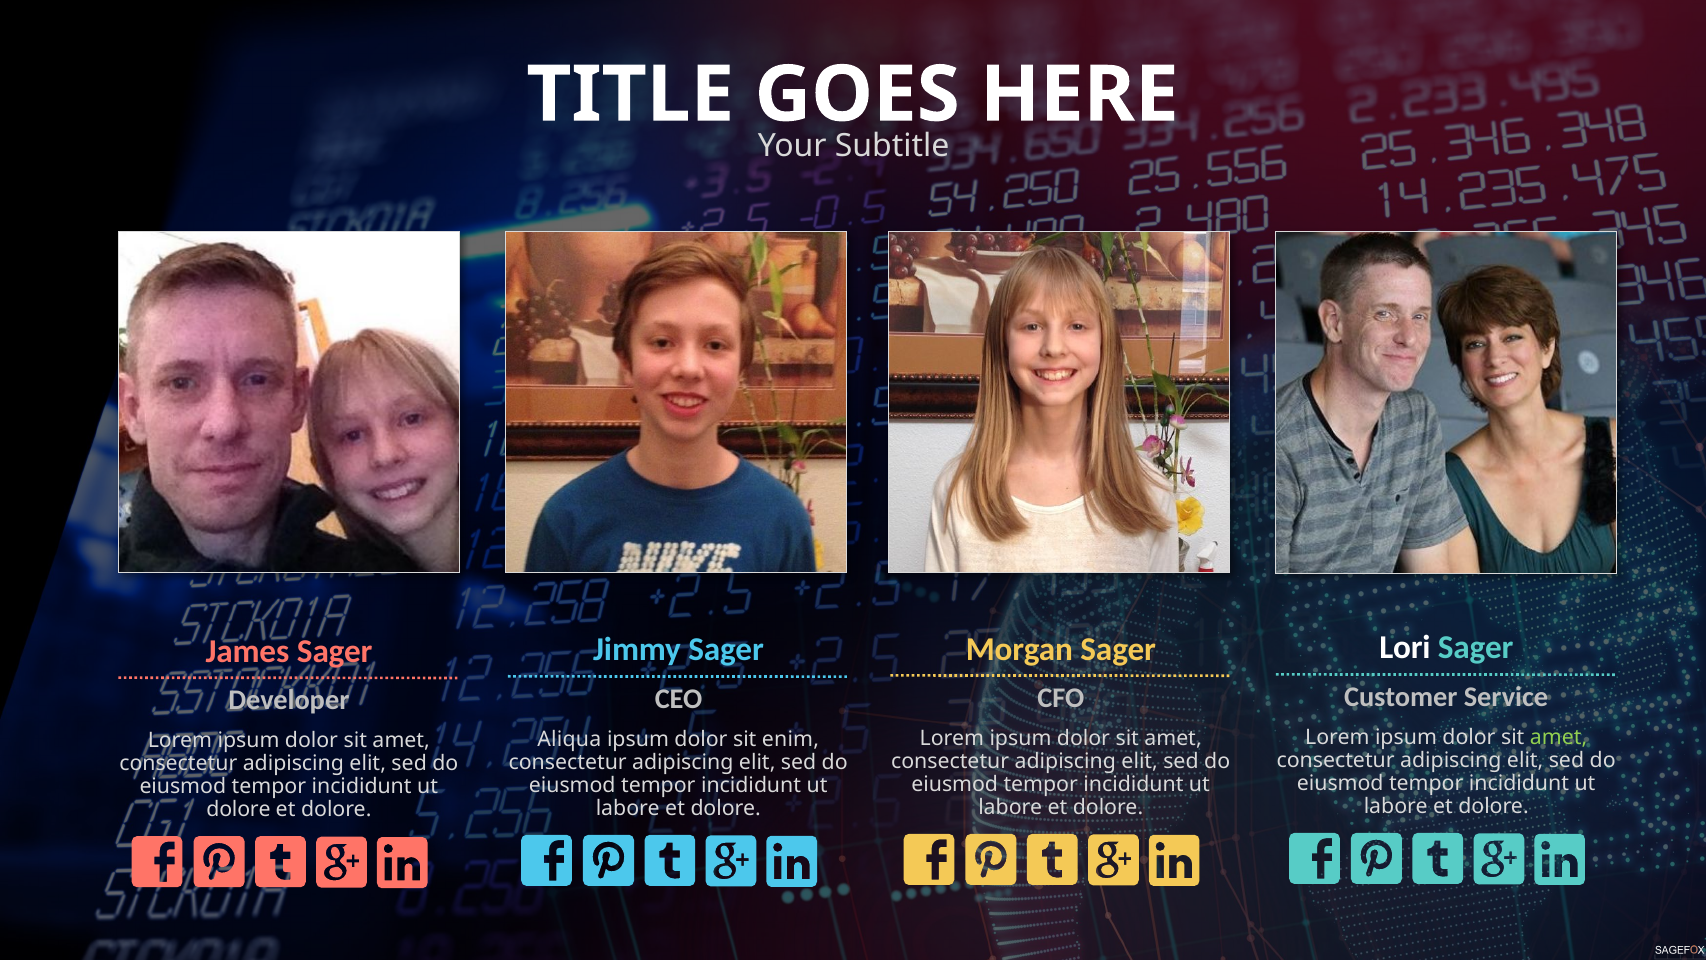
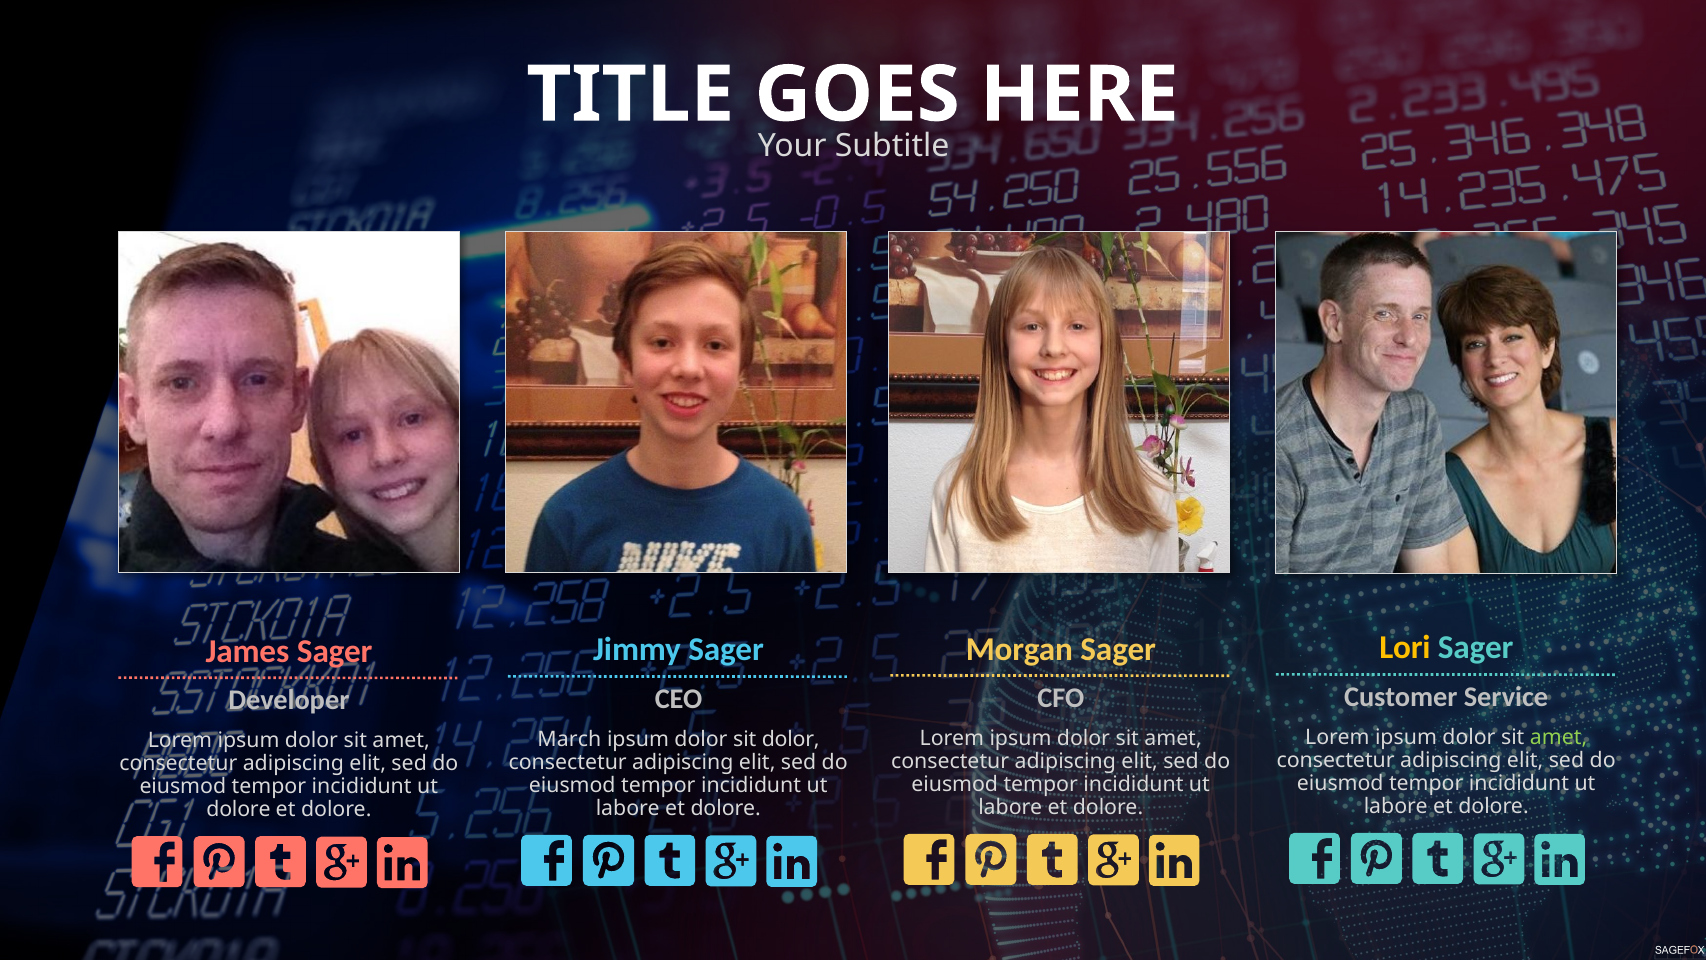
Lori colour: white -> yellow
Aliqua: Aliqua -> March
sit enim: enim -> dolor
